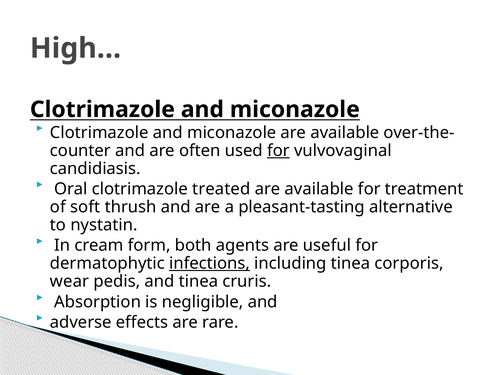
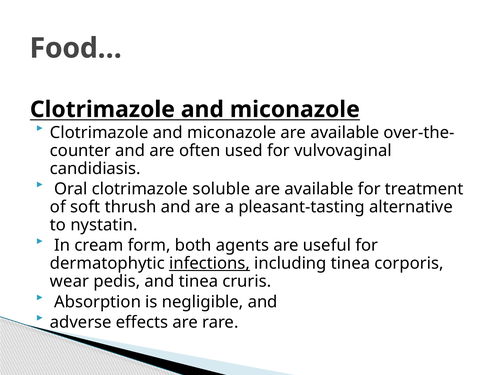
High…: High… -> Food…
for at (278, 151) underline: present -> none
treated: treated -> soluble
